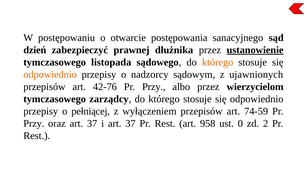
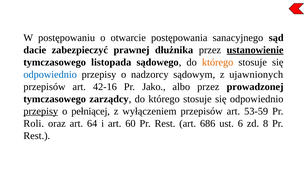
dzień: dzień -> dacie
odpowiednio at (50, 75) colour: orange -> blue
42-76: 42-76 -> 42-16
Przy at (154, 87): Przy -> Jako
wierzycielom: wierzycielom -> prowadzonej
przepisy at (41, 112) underline: none -> present
74-59: 74-59 -> 53-59
Przy at (34, 124): Przy -> Roli
oraz art 37: 37 -> 64
i art 37: 37 -> 60
958: 958 -> 686
0: 0 -> 6
2: 2 -> 8
